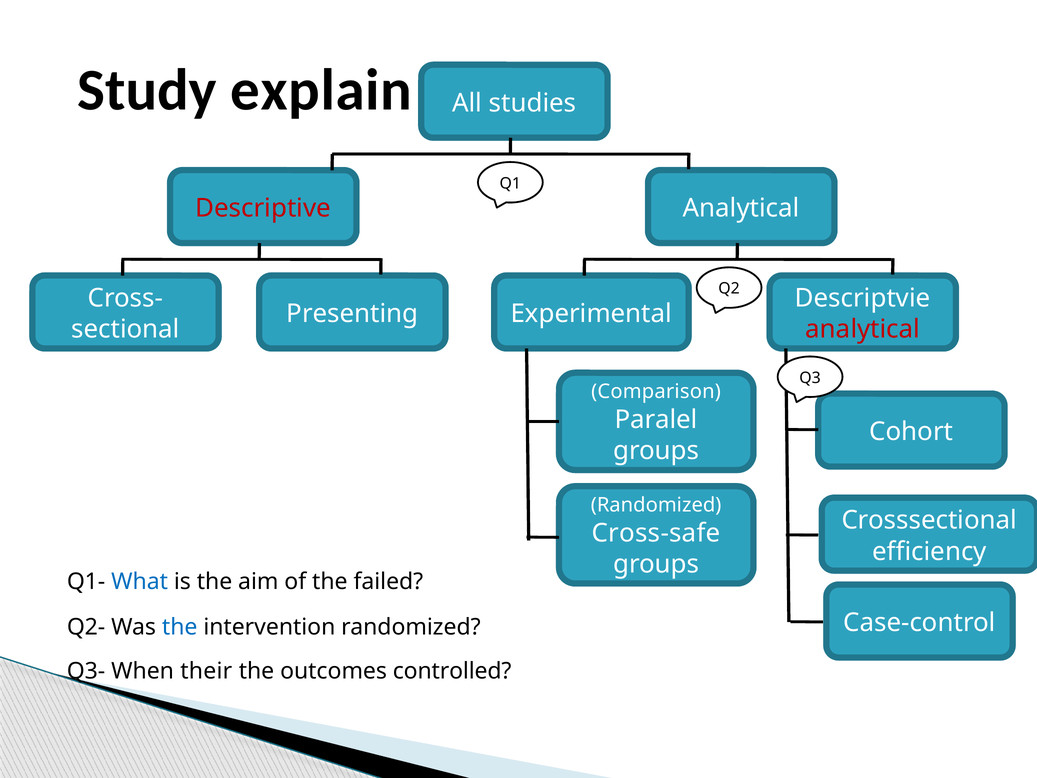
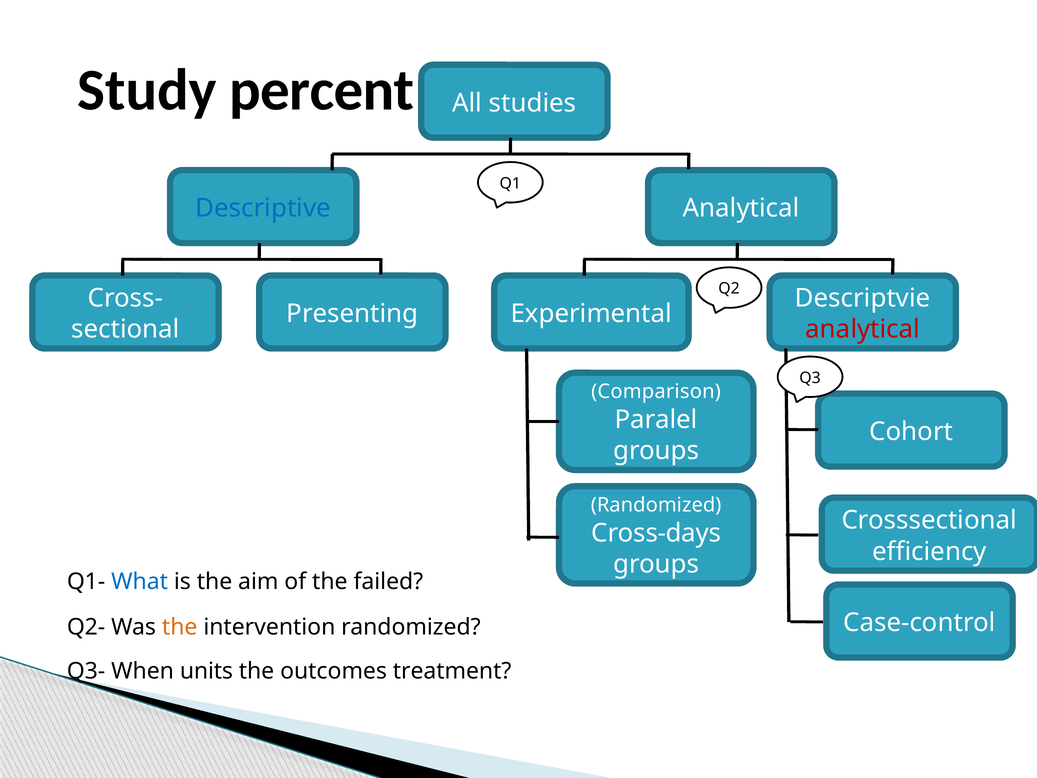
explain: explain -> percent
Descriptive colour: red -> blue
Cross-safe: Cross-safe -> Cross-days
the at (180, 627) colour: blue -> orange
their: their -> units
controlled: controlled -> treatment
